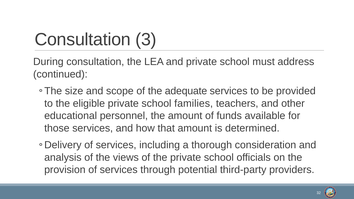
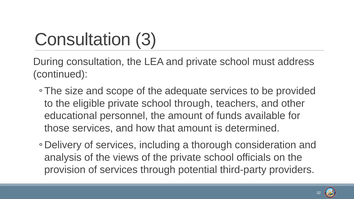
school families: families -> through
